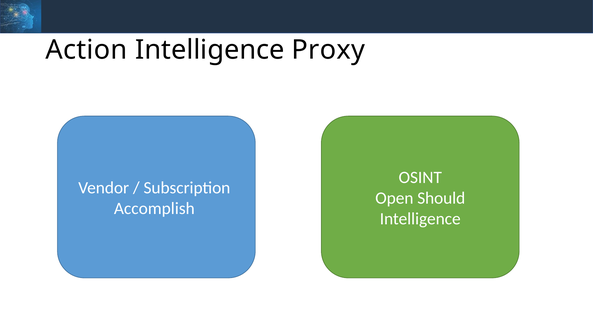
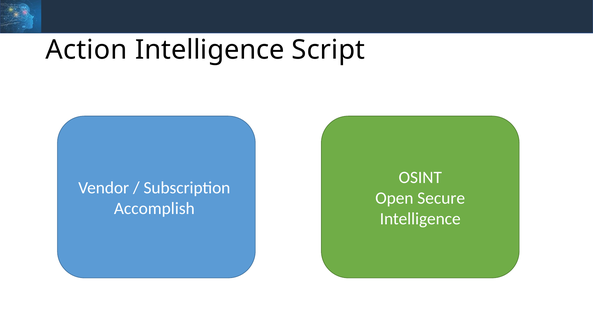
Proxy: Proxy -> Script
Should: Should -> Secure
